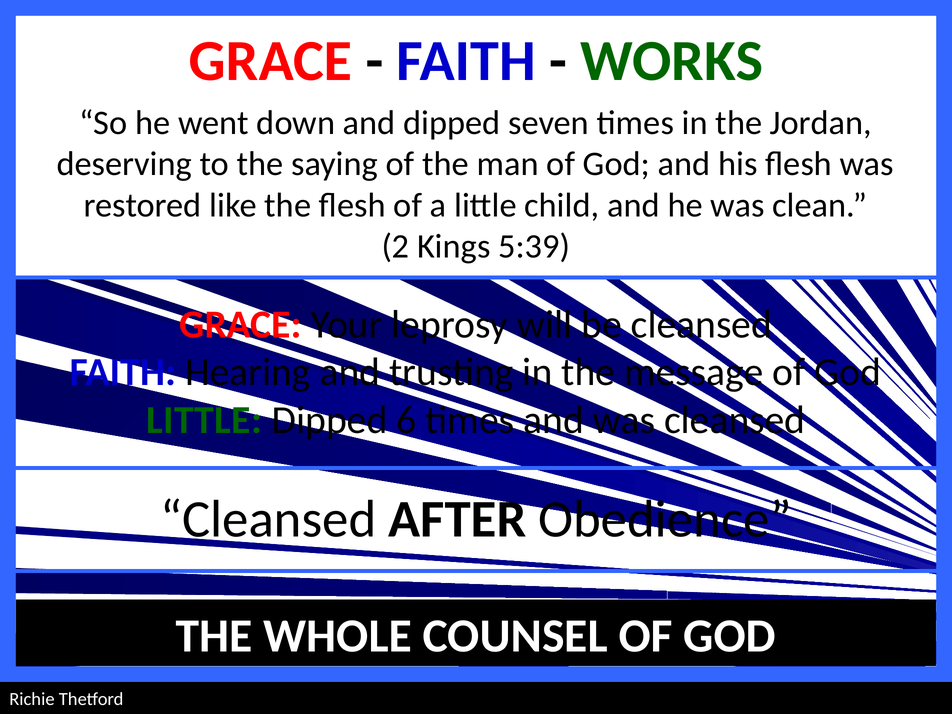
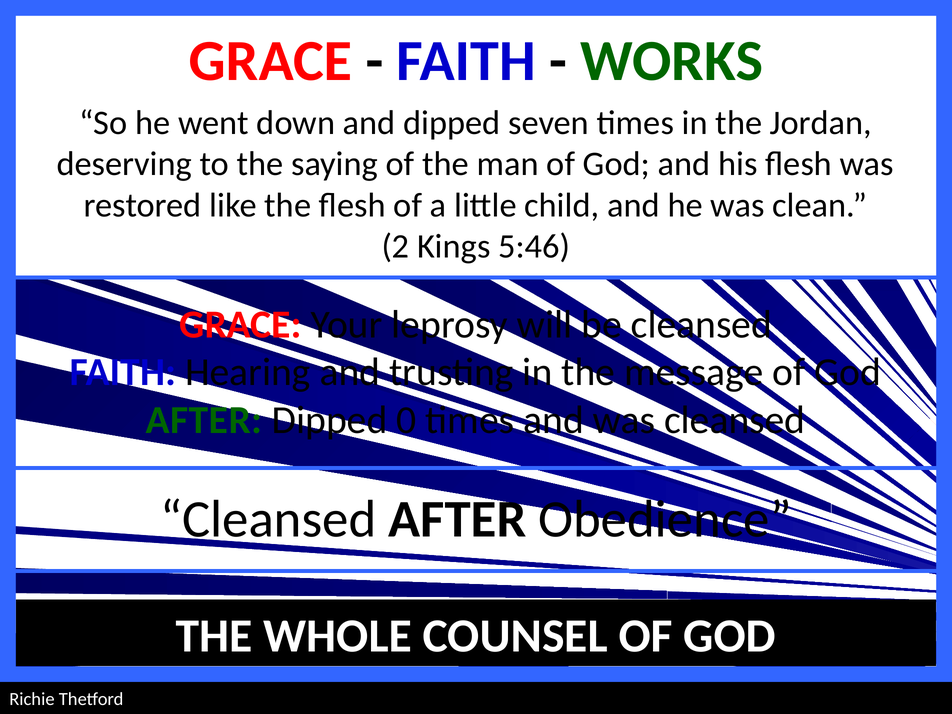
5:39: 5:39 -> 5:46
LITTLE at (204, 420): LITTLE -> AFTER
6: 6 -> 0
